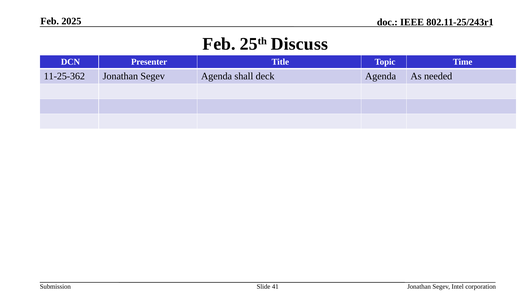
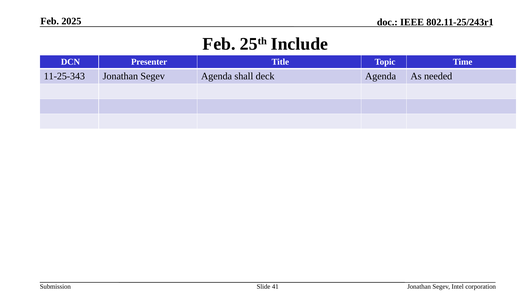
Discuss: Discuss -> Include
11-25-362: 11-25-362 -> 11-25-343
